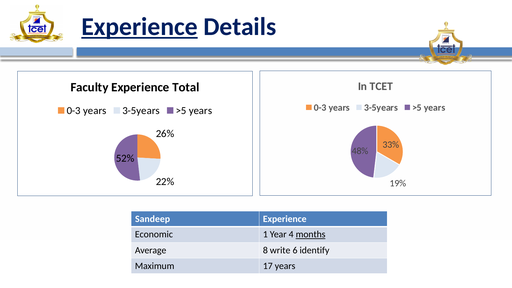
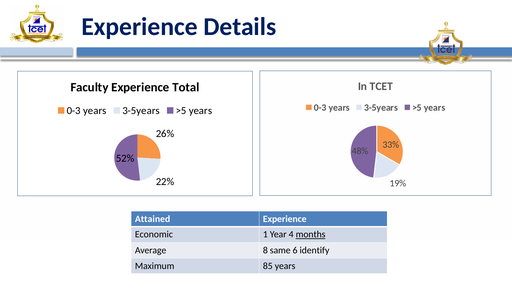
Experience at (140, 27) underline: present -> none
Sandeep: Sandeep -> Attained
write: write -> same
17: 17 -> 85
